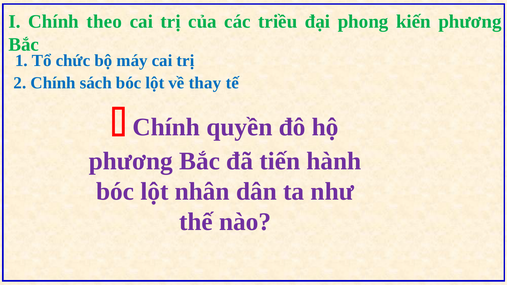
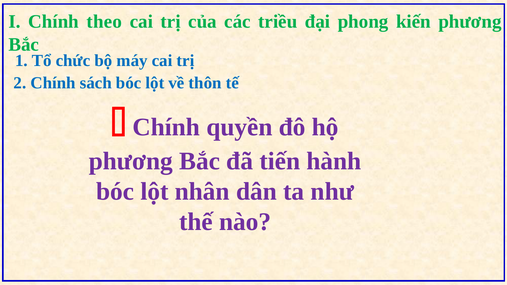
thay: thay -> thôn
